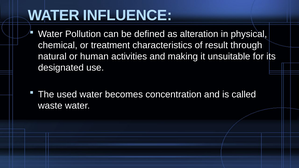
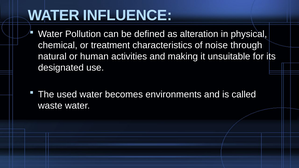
result: result -> noise
concentration: concentration -> environments
